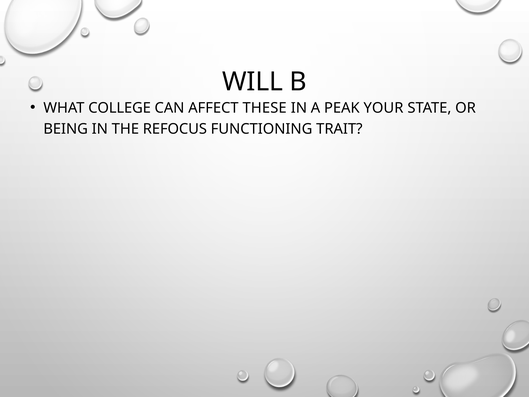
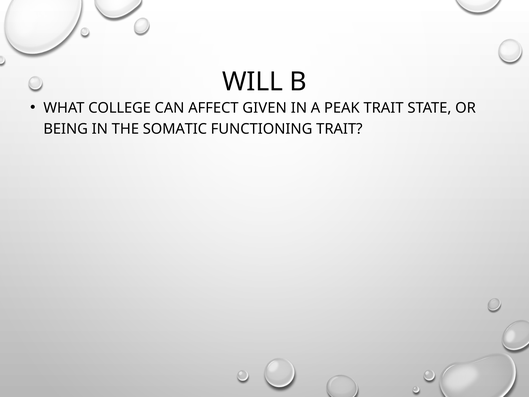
THESE: THESE -> GIVEN
PEAK YOUR: YOUR -> TRAIT
REFOCUS: REFOCUS -> SOMATIC
